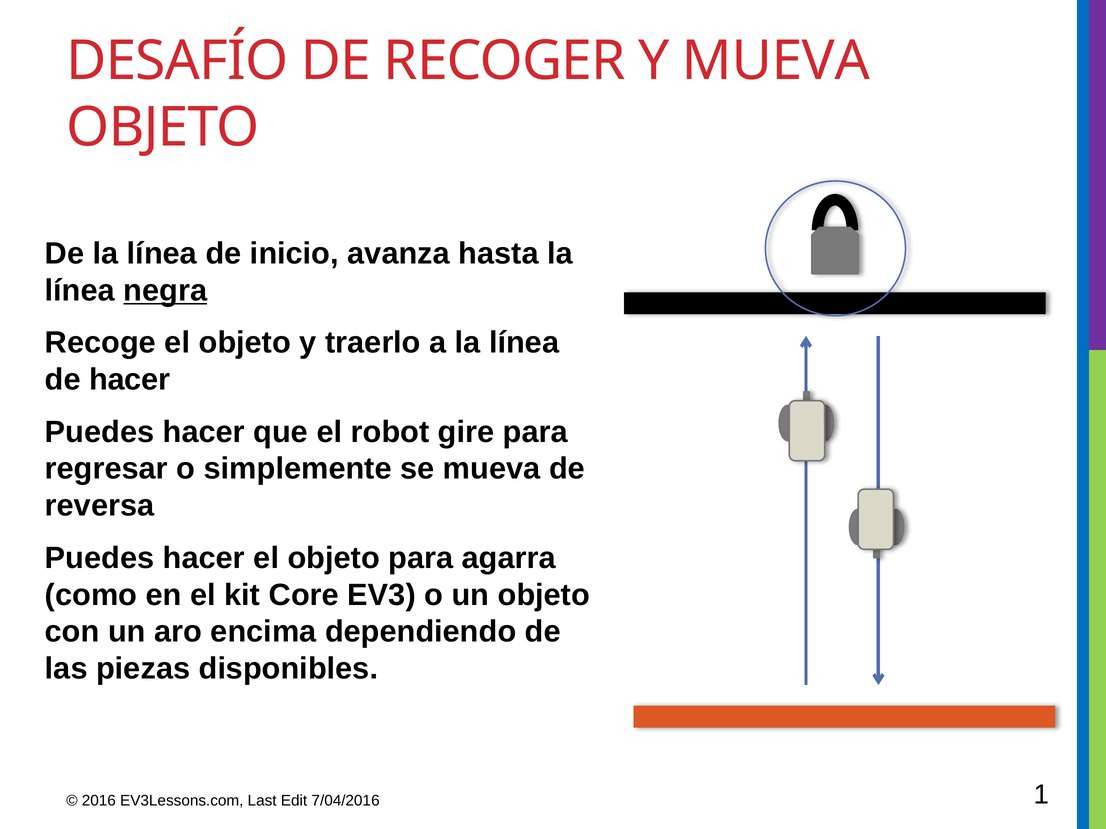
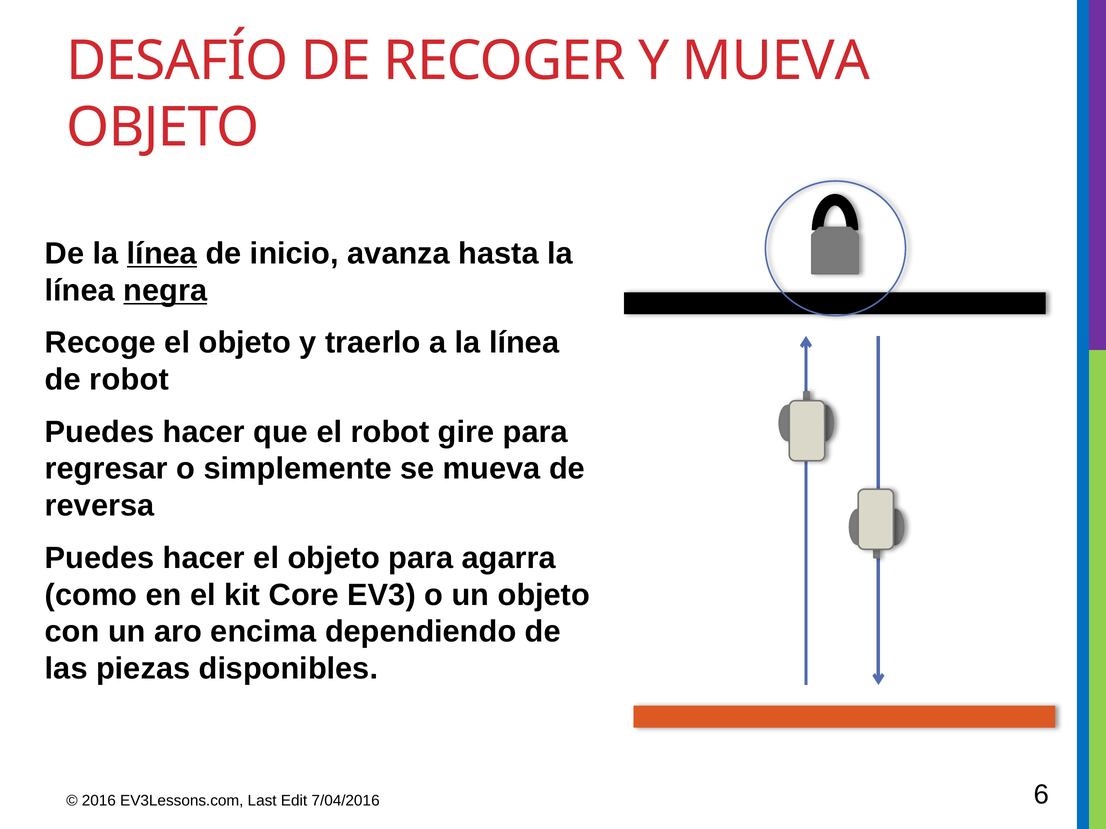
línea at (162, 254) underline: none -> present
de hacer: hacer -> robot
1: 1 -> 6
